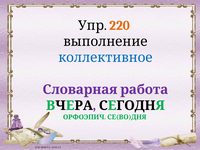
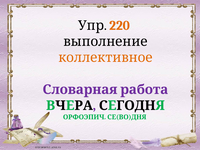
коллективное colour: blue -> orange
